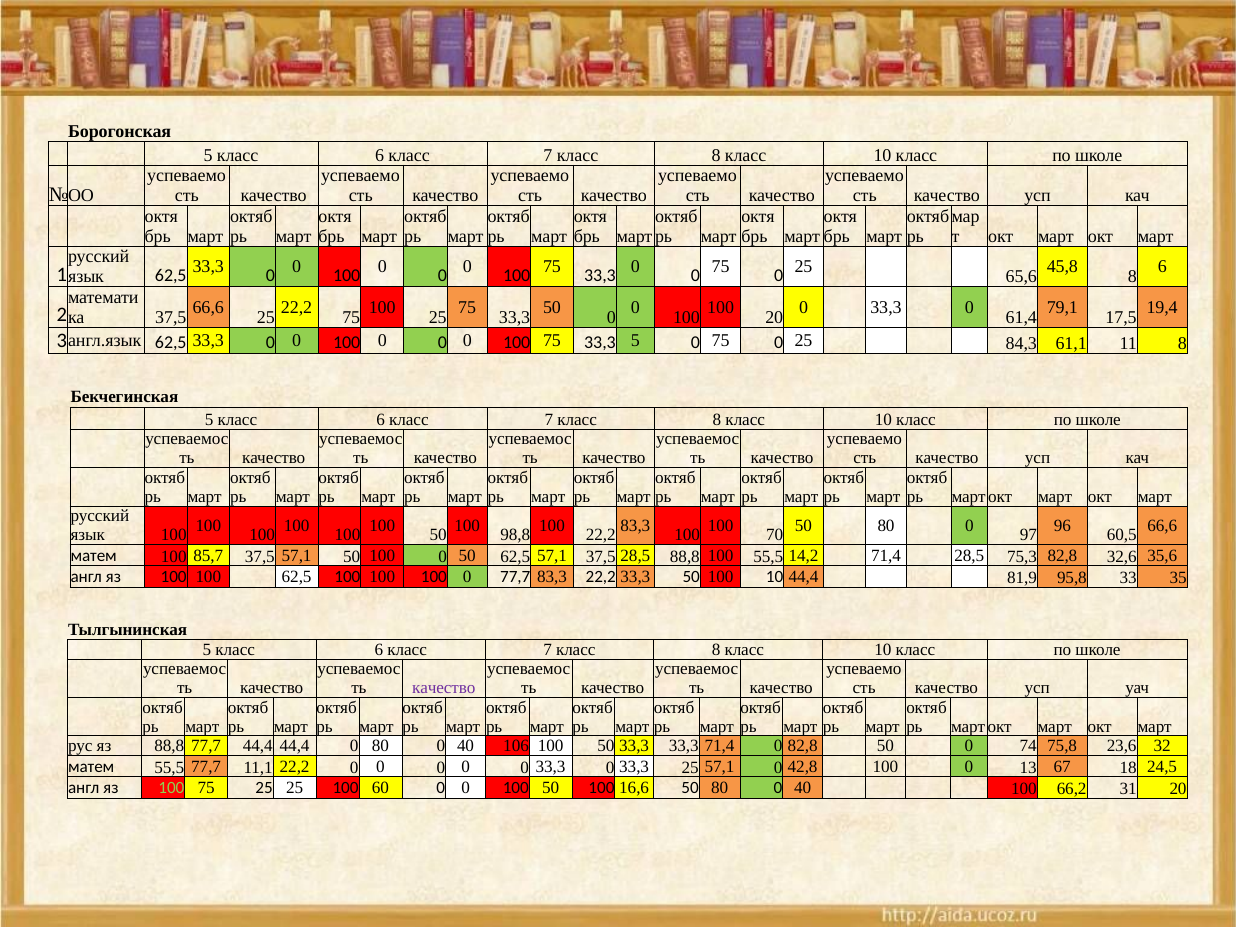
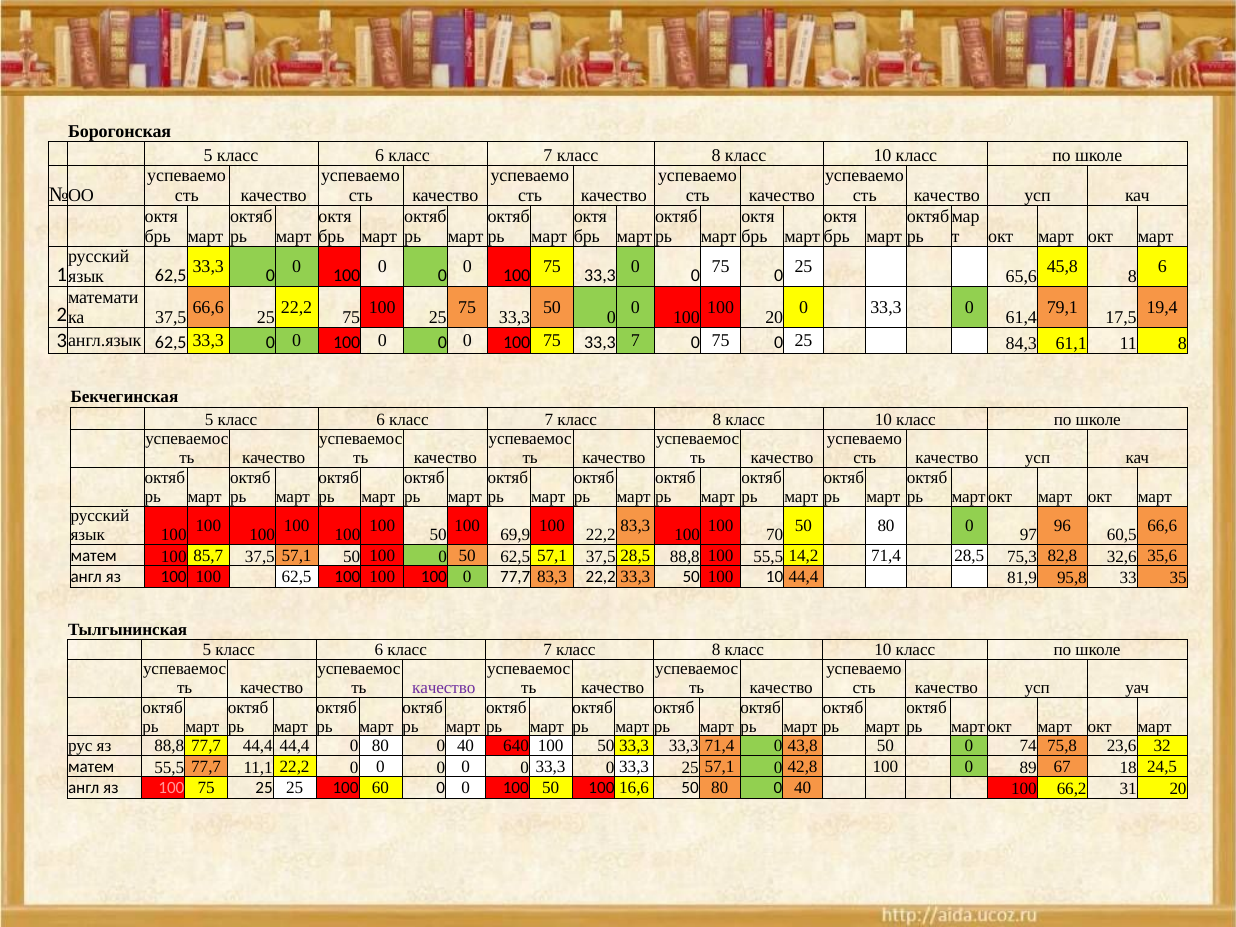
33,3 5: 5 -> 7
98,8: 98,8 -> 69,9
106: 106 -> 640
0 82,8: 82,8 -> 43,8
13: 13 -> 89
100 at (171, 788) colour: light green -> pink
